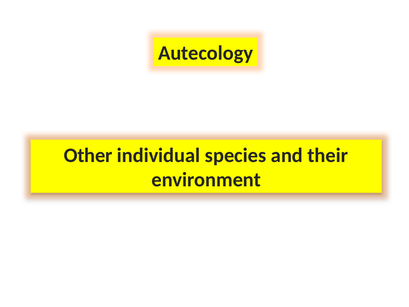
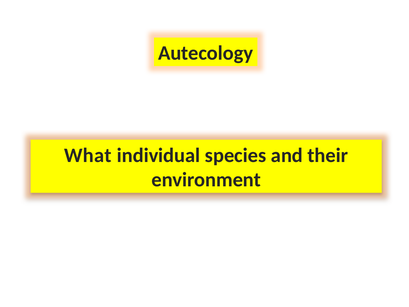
Other: Other -> What
